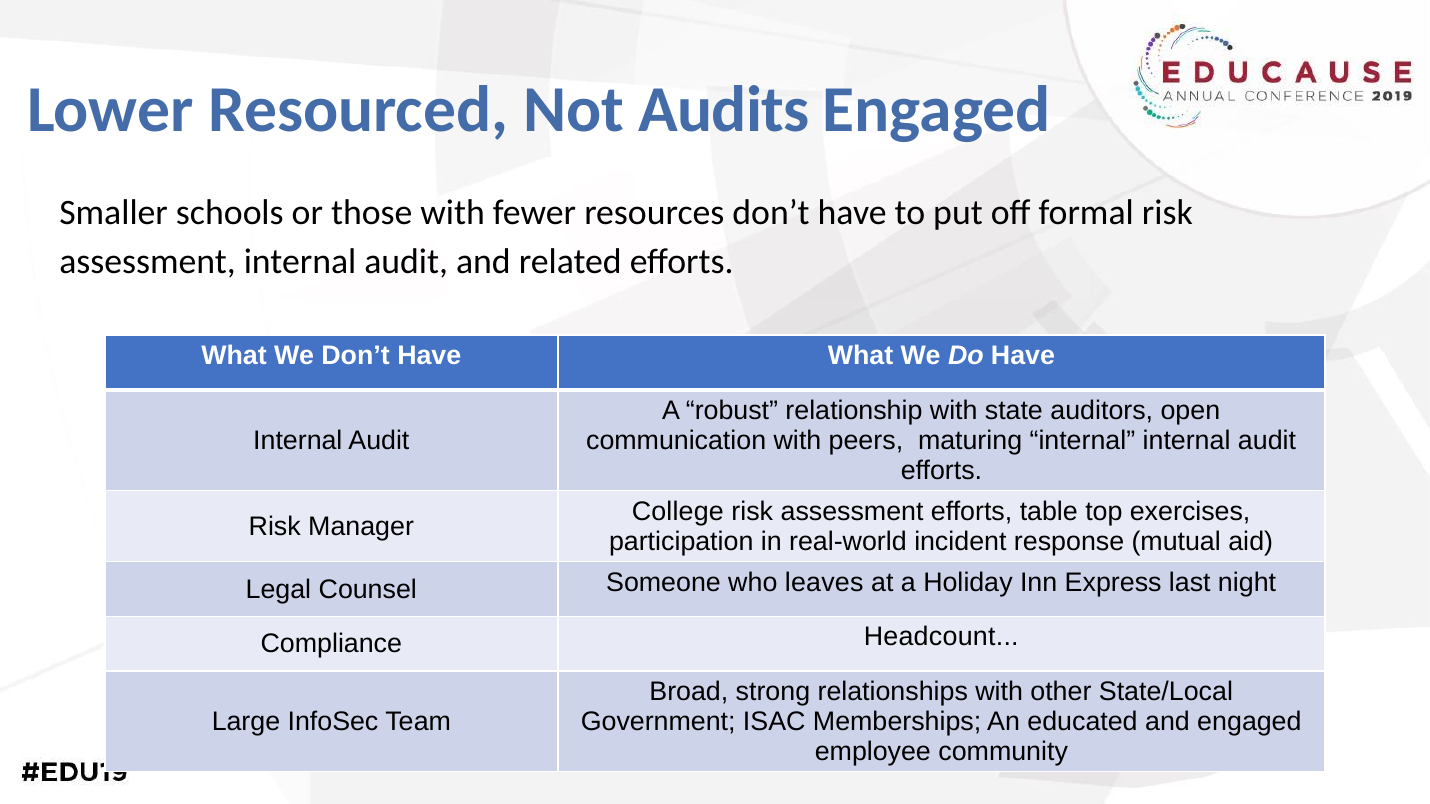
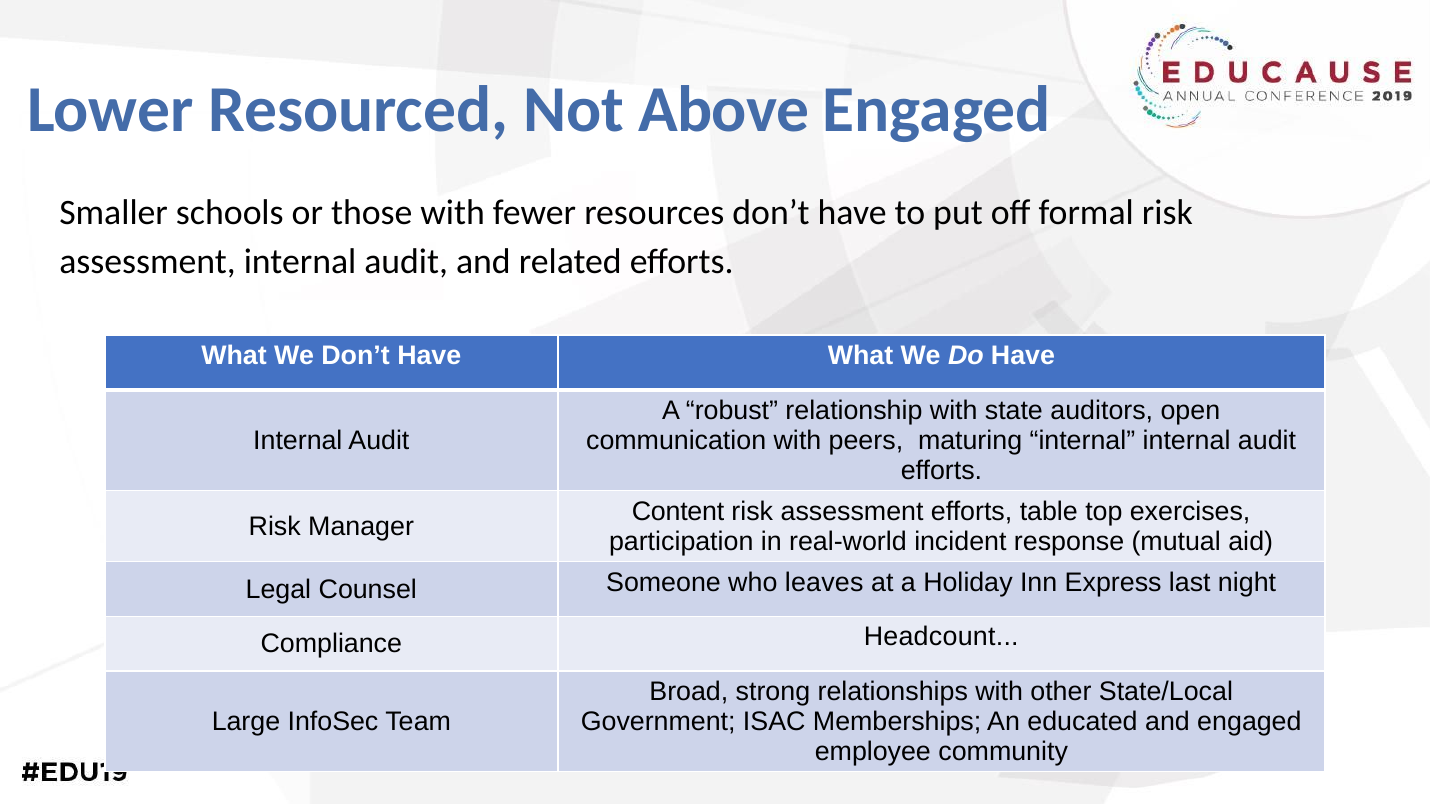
Audits: Audits -> Above
College: College -> Content
